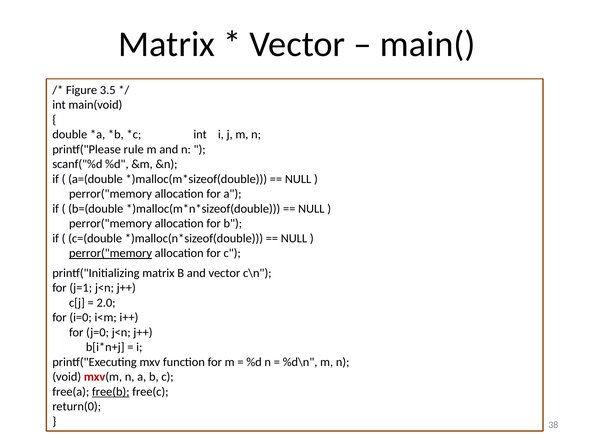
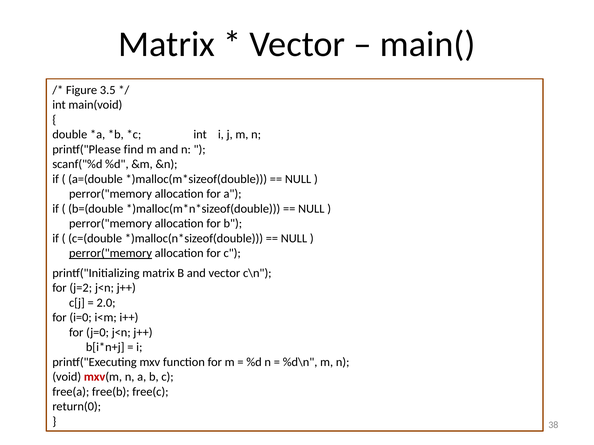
rule: rule -> find
j=1: j=1 -> j=2
free(b underline: present -> none
